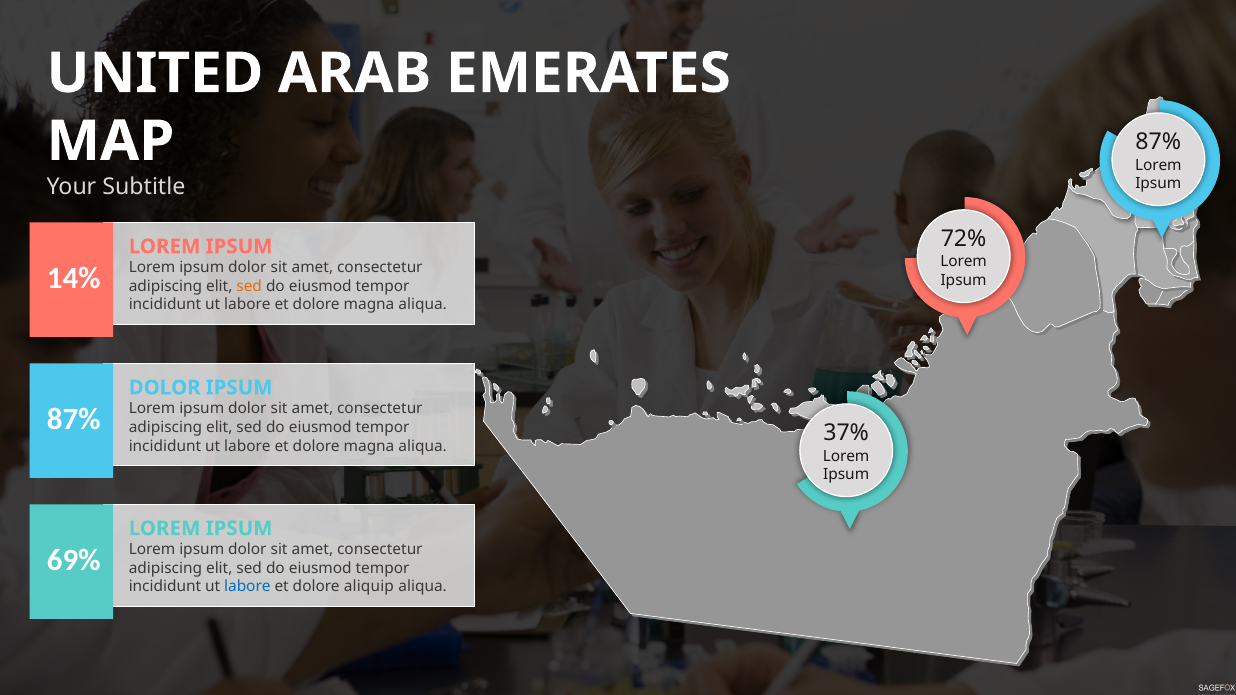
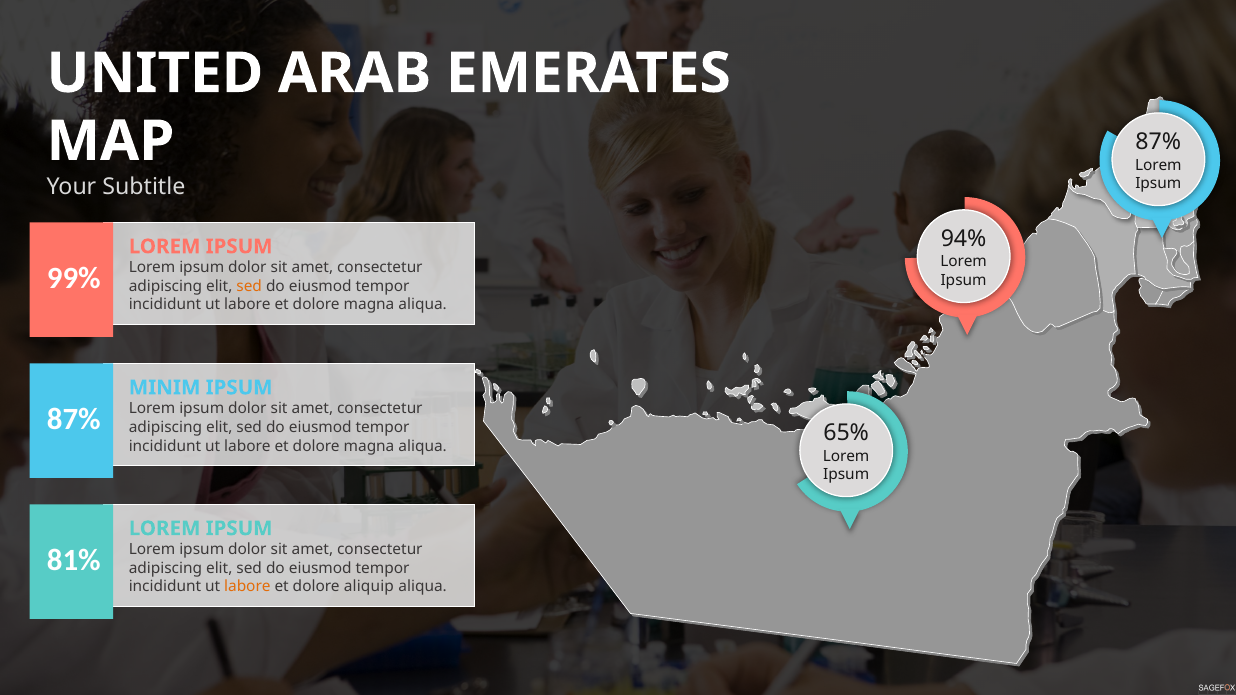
72%: 72% -> 94%
14%: 14% -> 99%
DOLOR at (165, 388): DOLOR -> MINIM
37%: 37% -> 65%
69%: 69% -> 81%
labore at (247, 587) colour: blue -> orange
